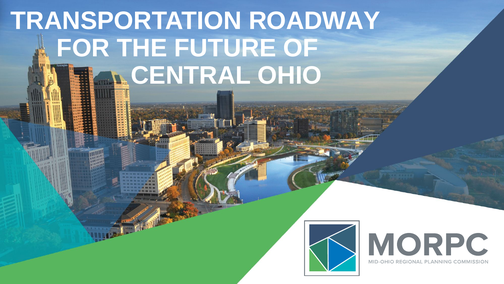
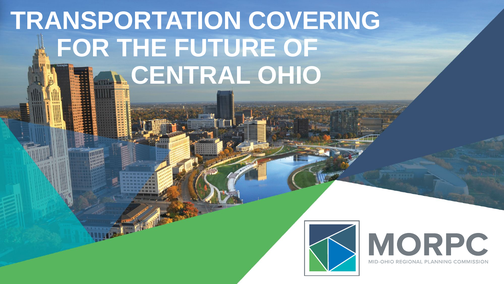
ROADWAY: ROADWAY -> COVERING
